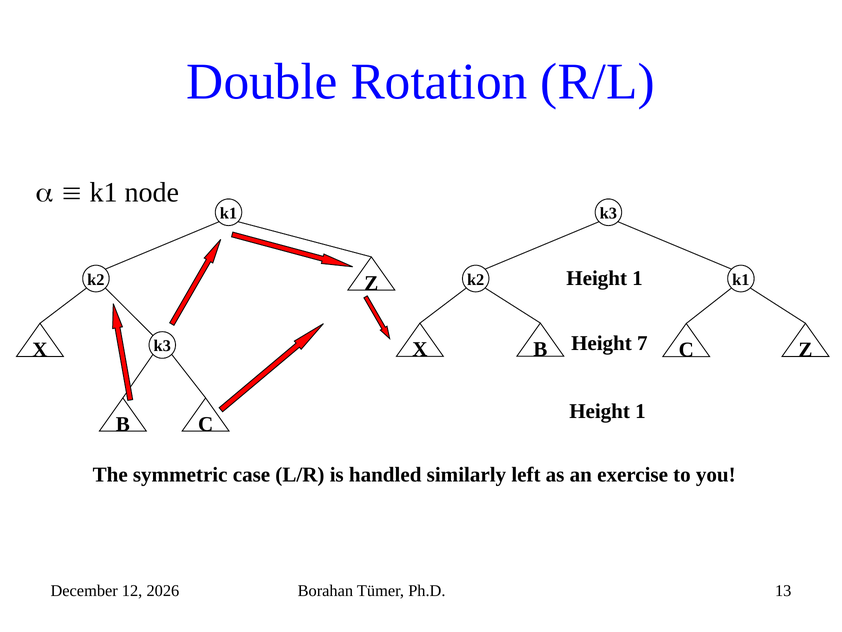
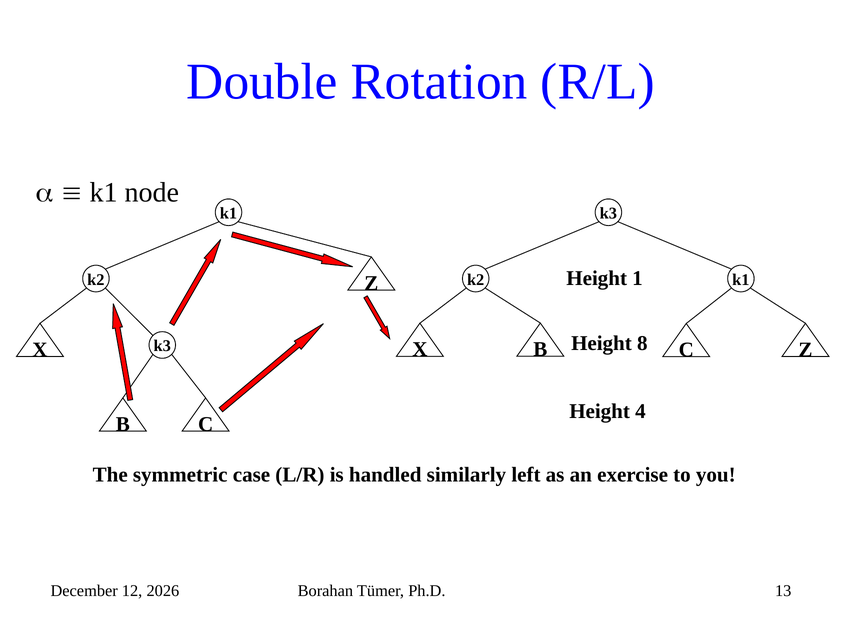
7: 7 -> 8
1 at (640, 411): 1 -> 4
